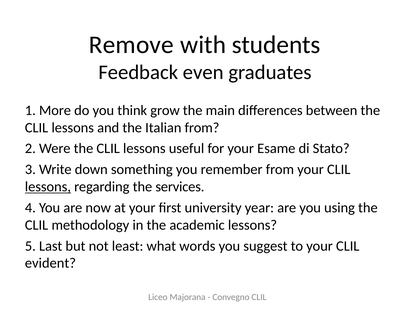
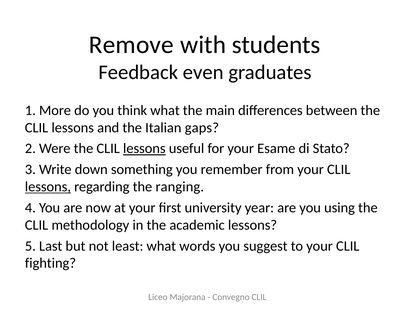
think grow: grow -> what
Italian from: from -> gaps
lessons at (144, 149) underline: none -> present
services: services -> ranging
evident: evident -> fighting
